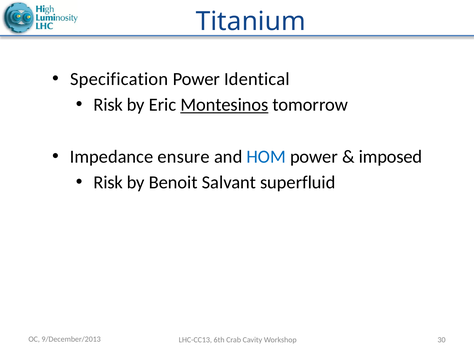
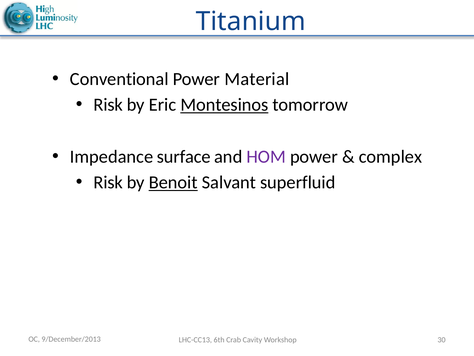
Specification: Specification -> Conventional
Identical: Identical -> Material
ensure: ensure -> surface
HOM colour: blue -> purple
imposed: imposed -> complex
Benoit underline: none -> present
